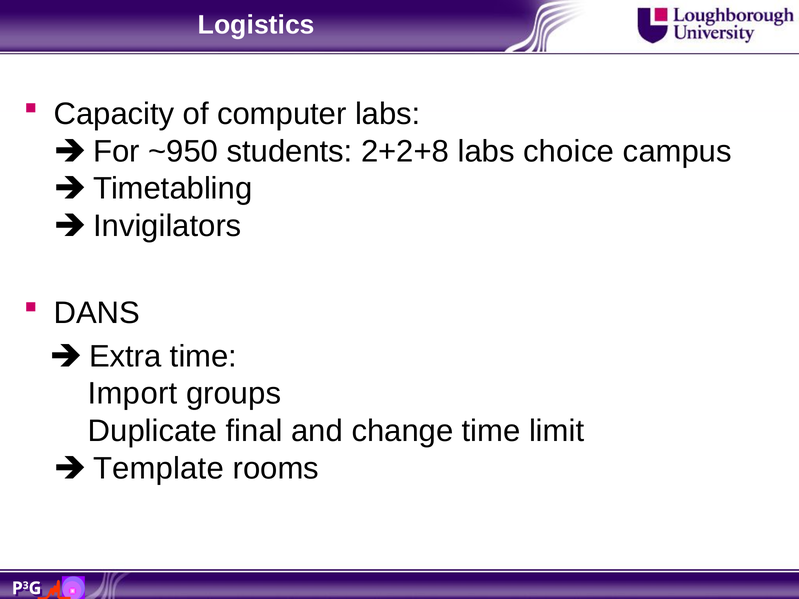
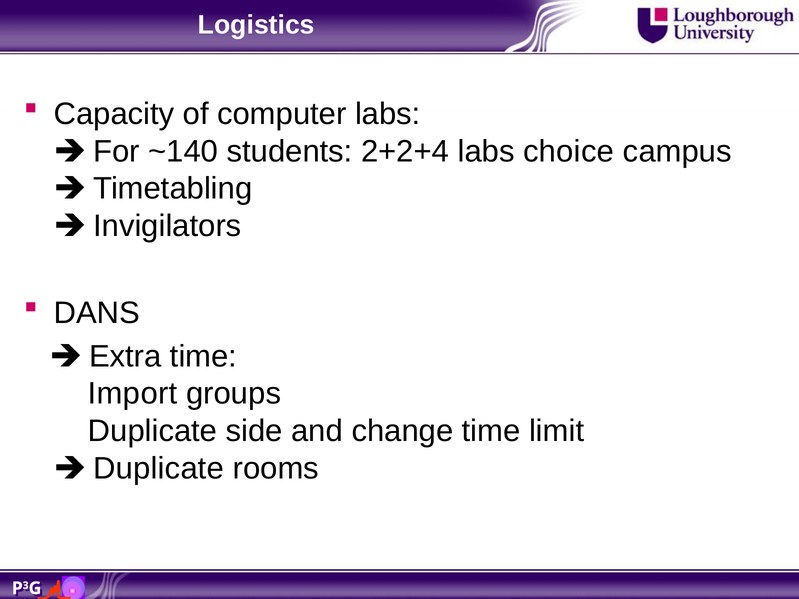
~950: ~950 -> ~140
2+2+8: 2+2+8 -> 2+2+4
final: final -> side
Template at (159, 469): Template -> Duplicate
